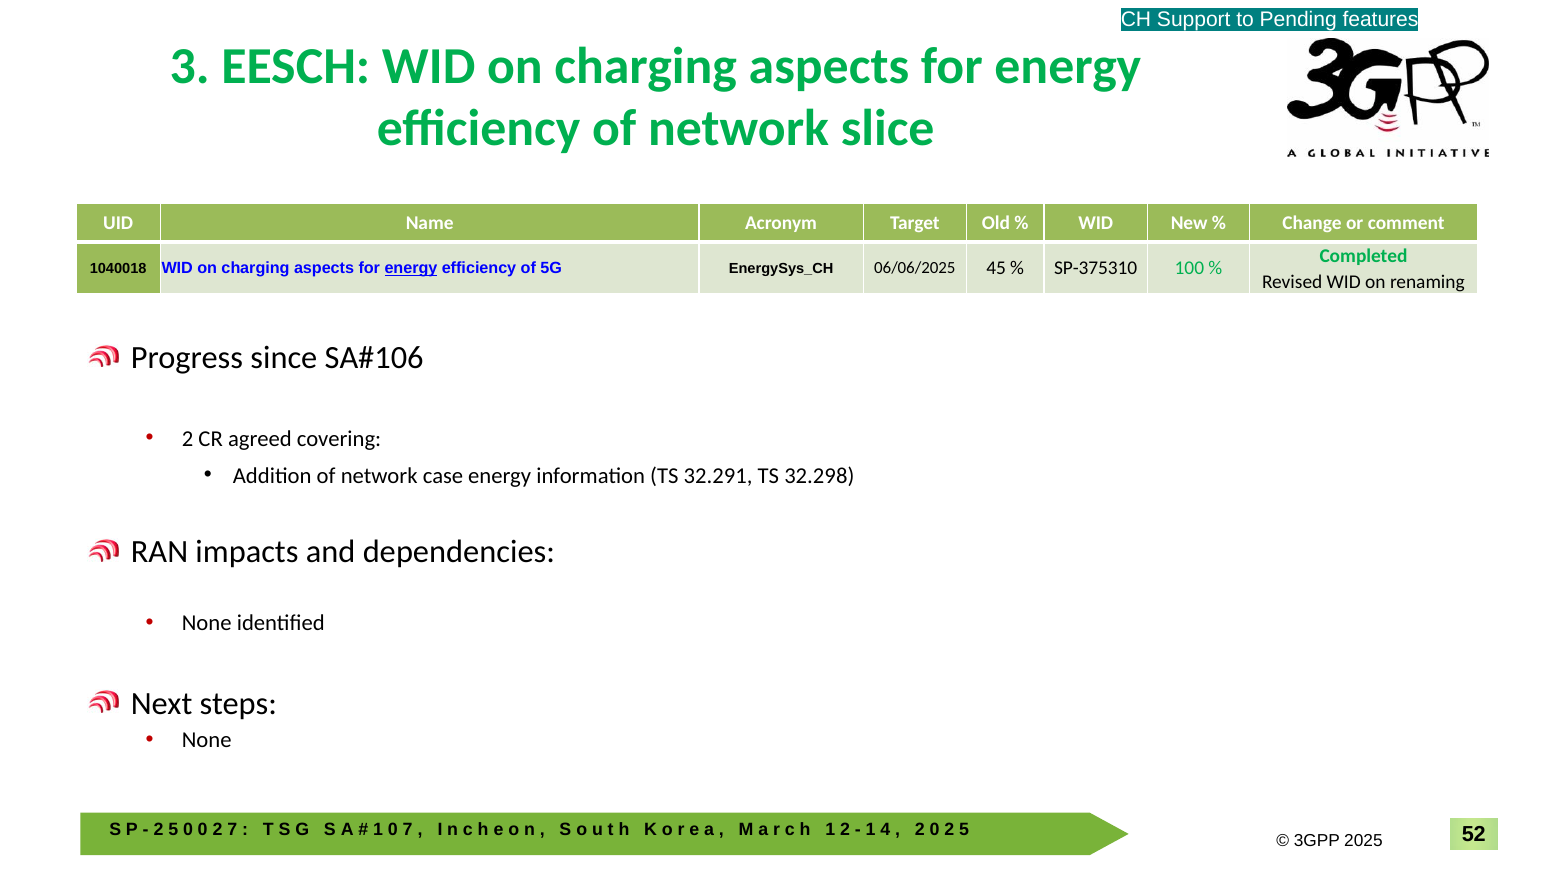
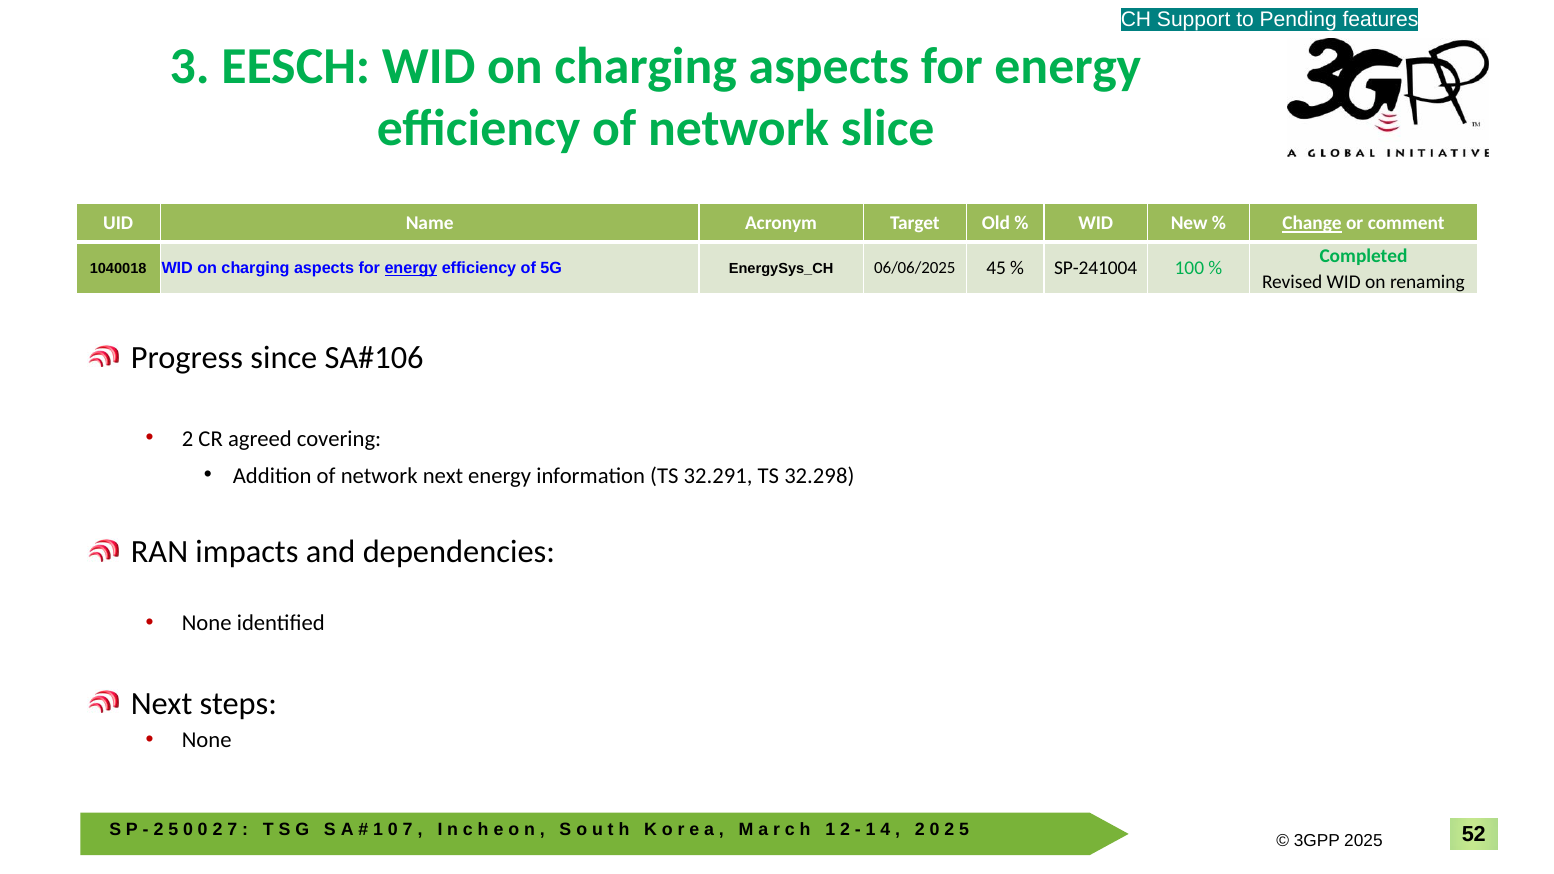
Change underline: none -> present
SP-375310: SP-375310 -> SP-241004
network case: case -> next
